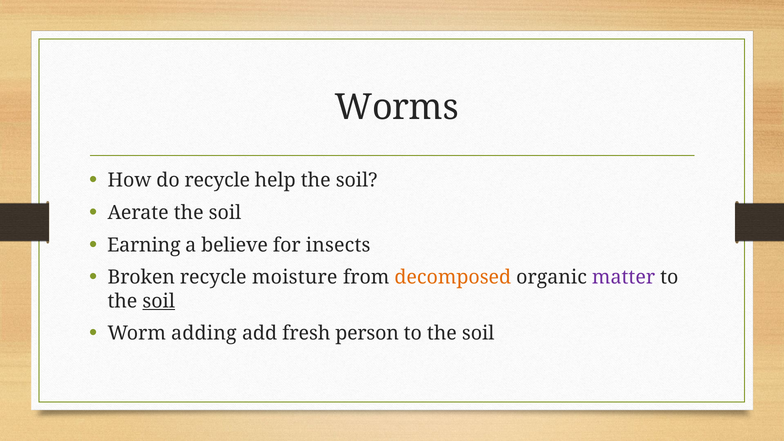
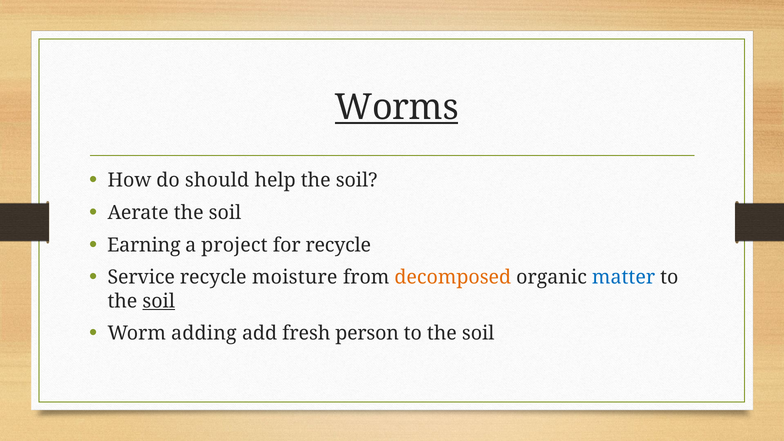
Worms underline: none -> present
do recycle: recycle -> should
believe: believe -> project
for insects: insects -> recycle
Broken: Broken -> Service
matter colour: purple -> blue
